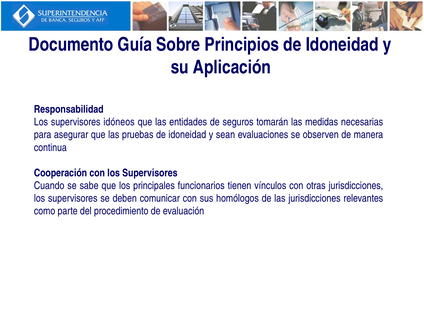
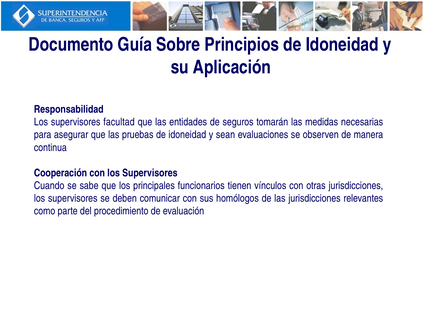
idóneos: idóneos -> facultad
